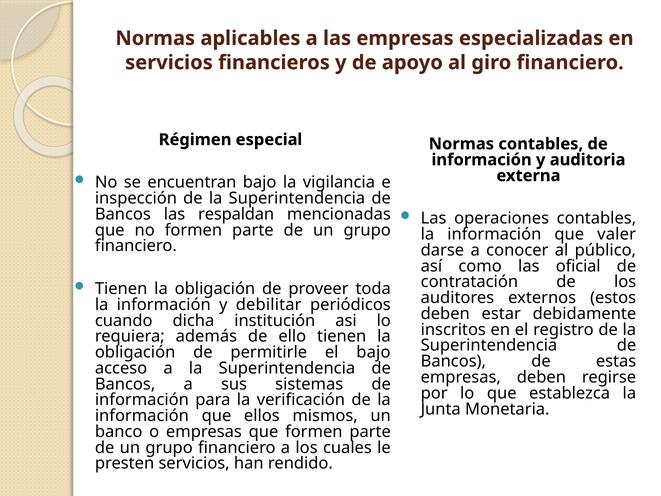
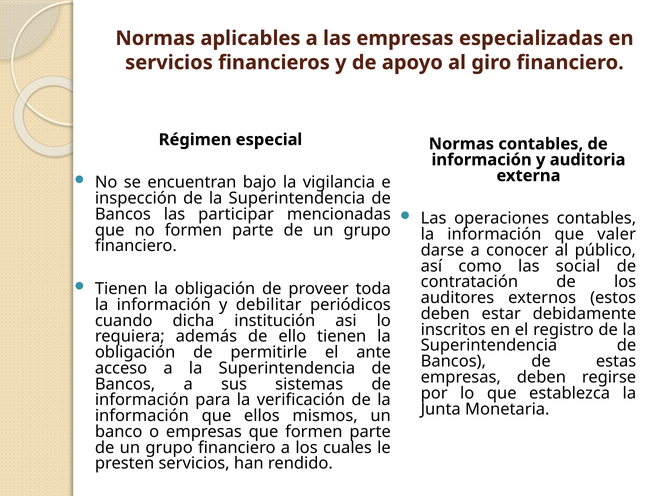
respaldan: respaldan -> participar
oficial: oficial -> social
el bajo: bajo -> ante
